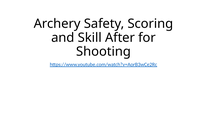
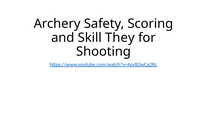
After: After -> They
